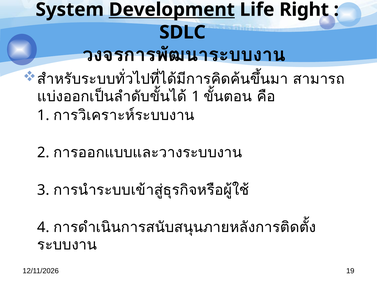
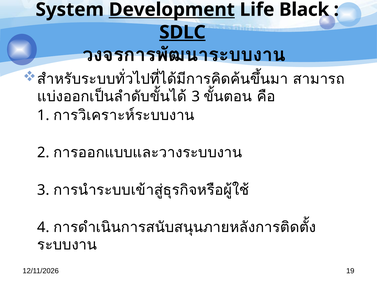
Right: Right -> Black
SDLC underline: none -> present
1 at (196, 96): 1 -> 3
